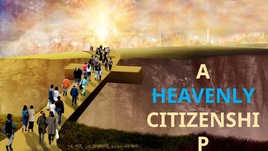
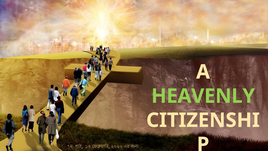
HEAVENLY colour: light blue -> light green
